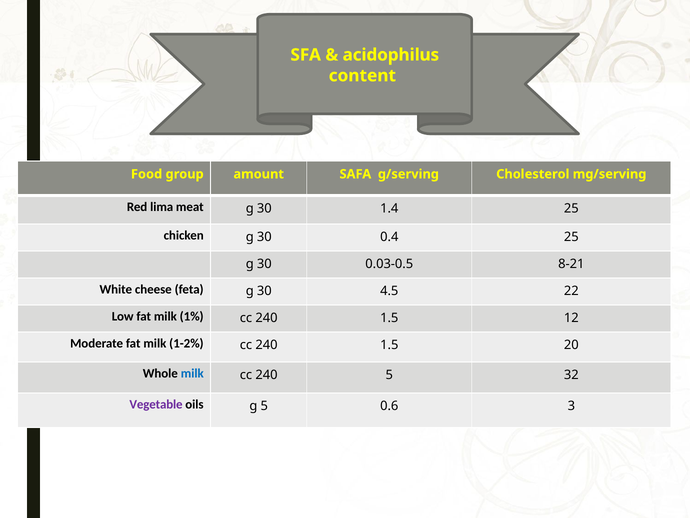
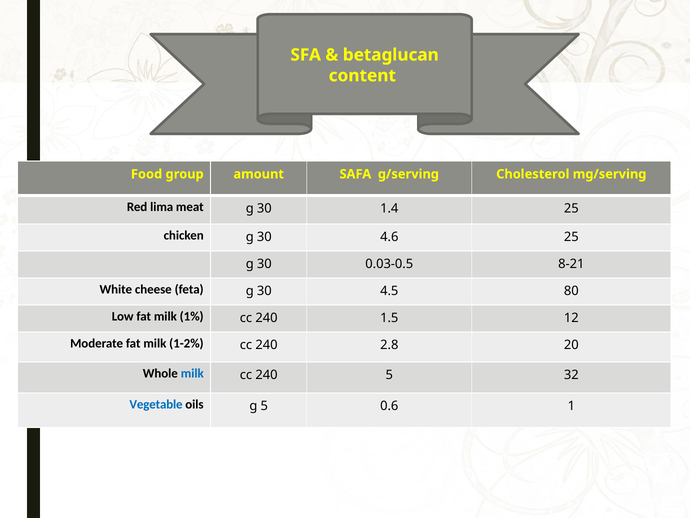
acidophilus: acidophilus -> betaglucan
0.4: 0.4 -> 4.6
22: 22 -> 80
1.5 at (389, 345): 1.5 -> 2.8
Vegetable colour: purple -> blue
3: 3 -> 1
